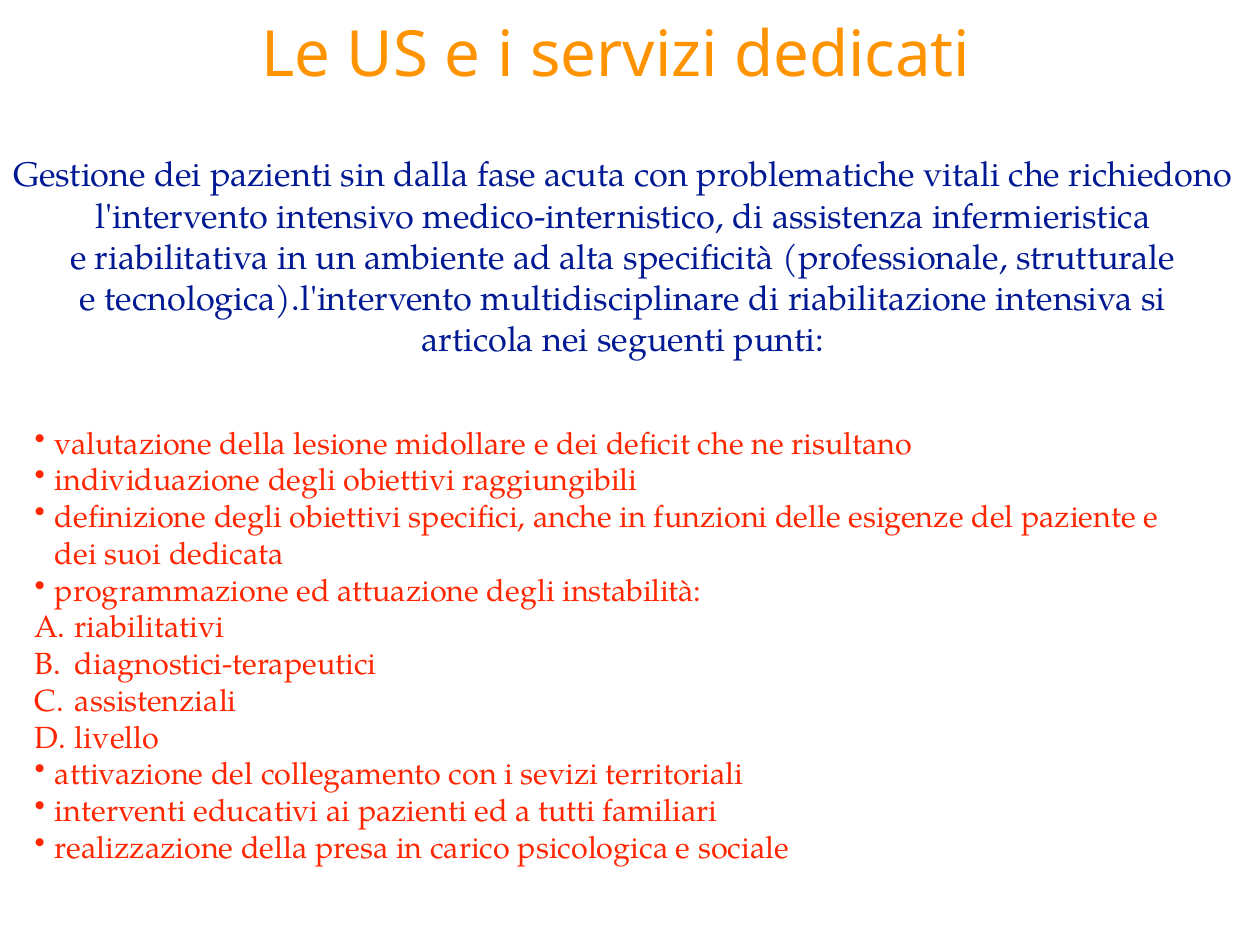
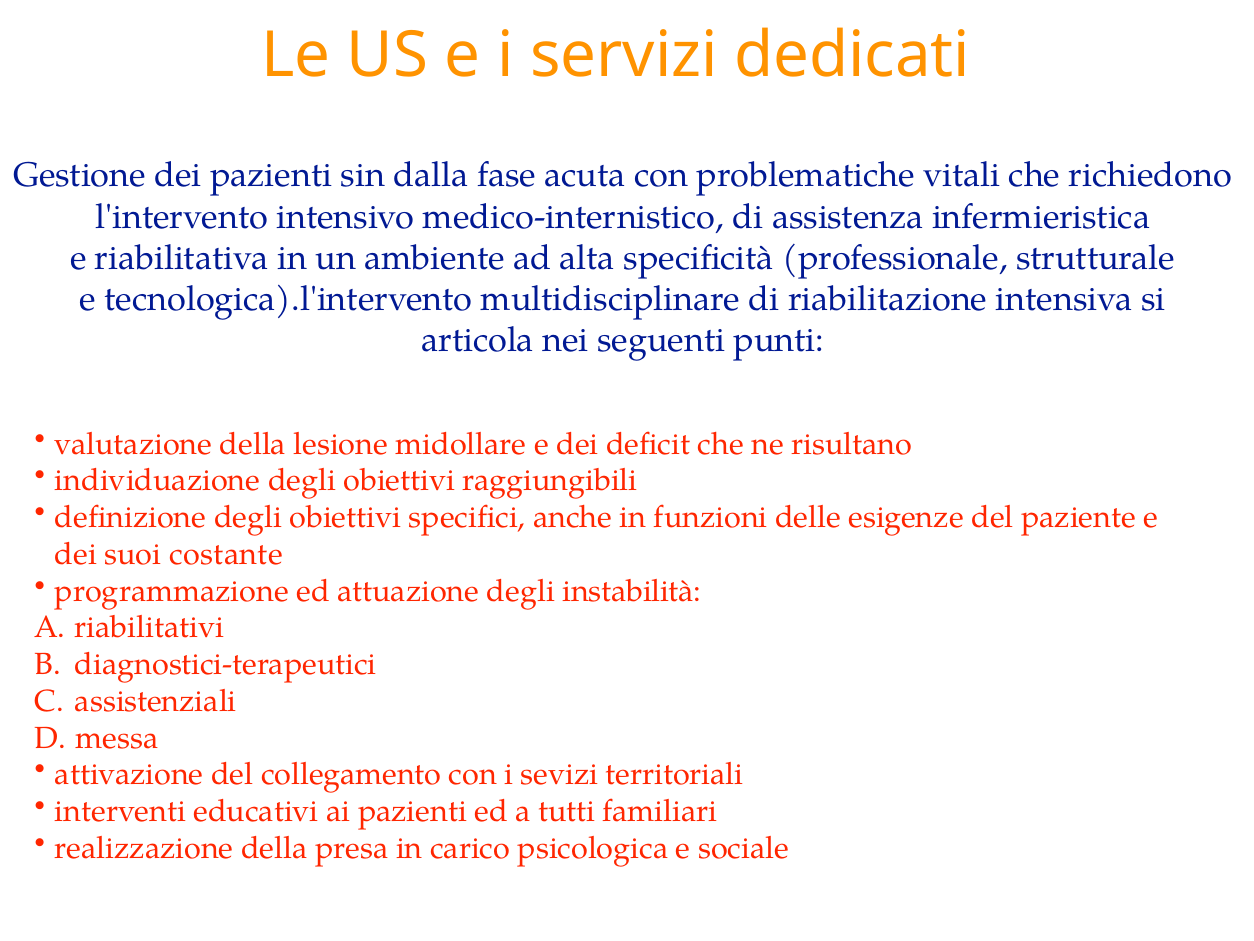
dedicata: dedicata -> costante
livello: livello -> messa
